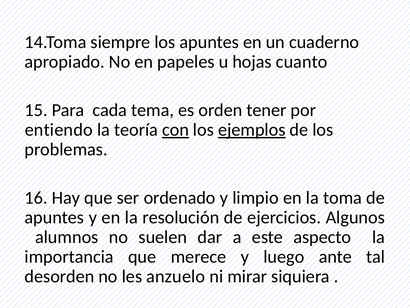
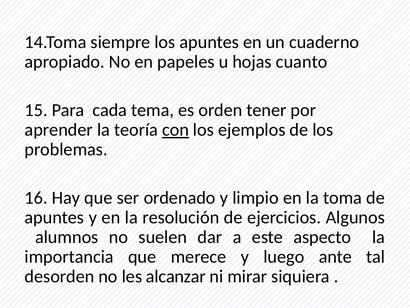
entiendo: entiendo -> aprender
ejemplos underline: present -> none
anzuelo: anzuelo -> alcanzar
